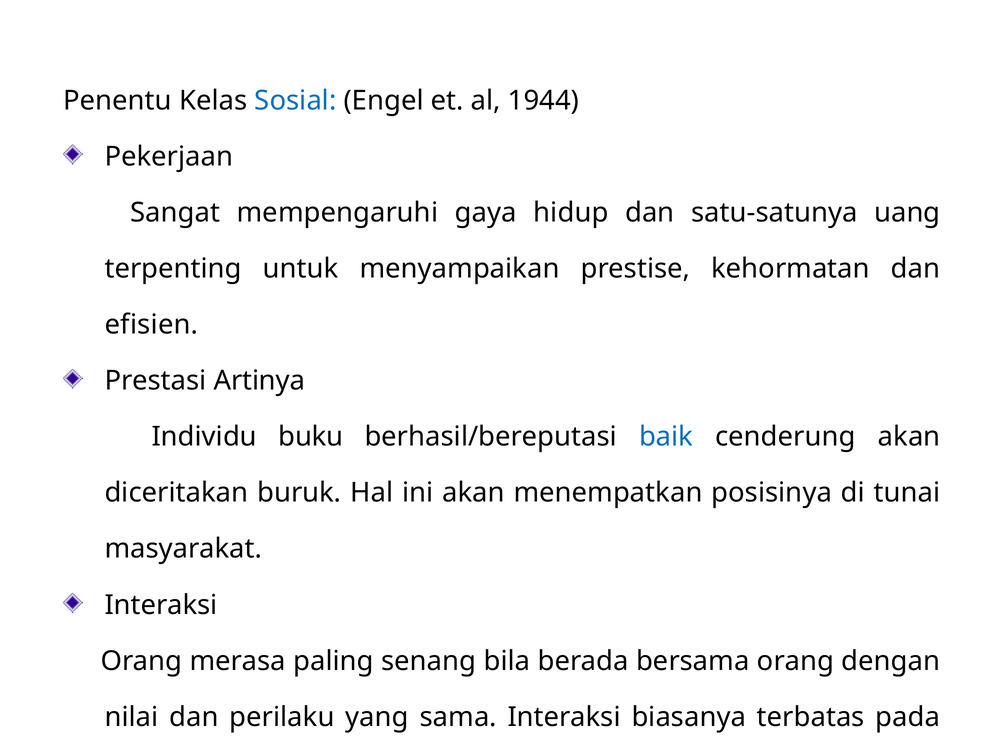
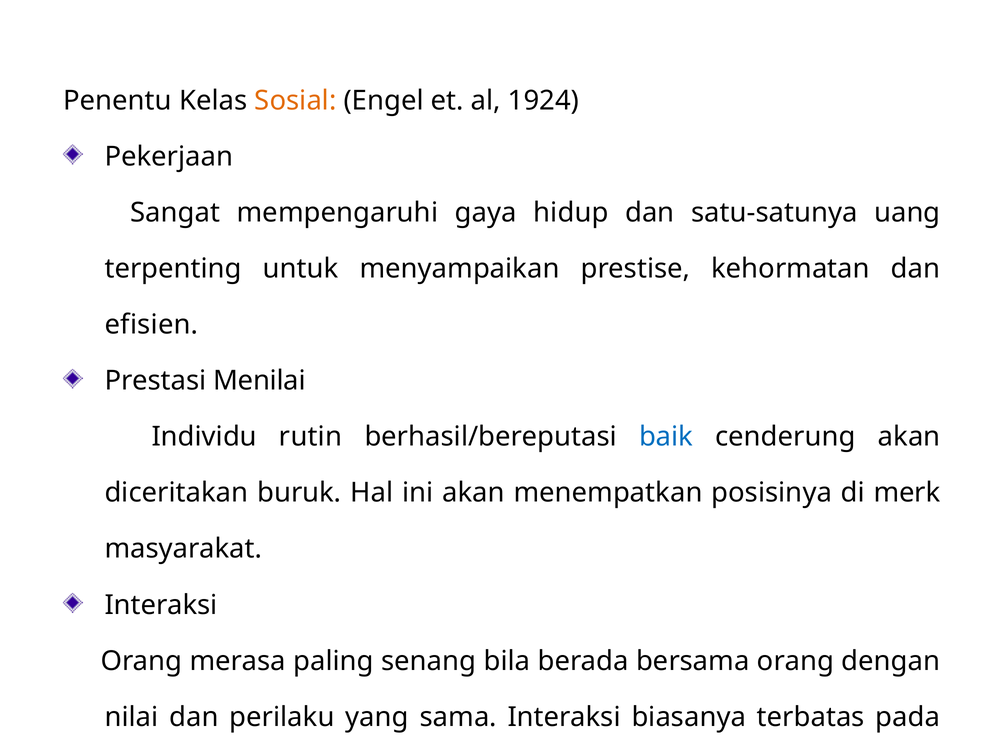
Sosial at (295, 100) colour: blue -> orange
1944: 1944 -> 1924
Artinya: Artinya -> Menilai
buku: buku -> rutin
tunai: tunai -> merk
